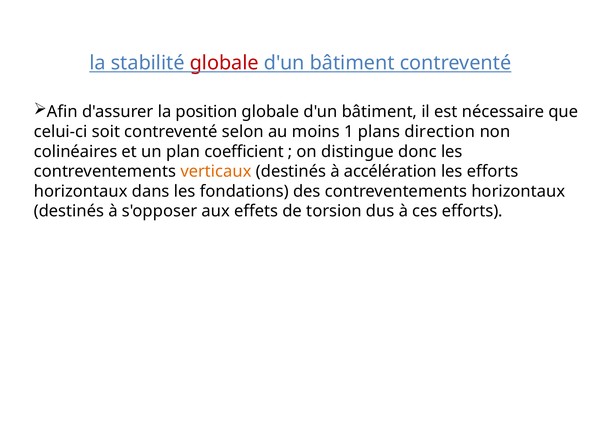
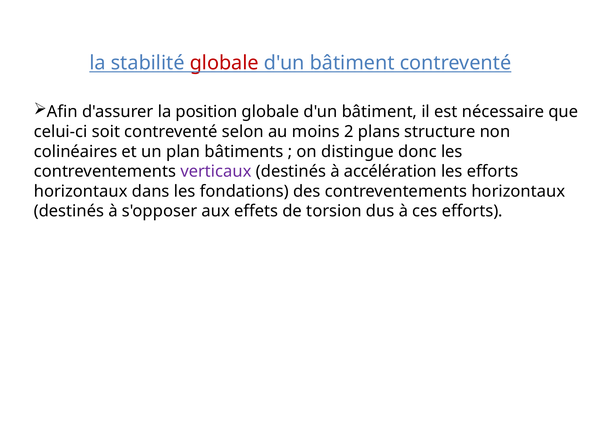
1: 1 -> 2
direction: direction -> structure
coefficient: coefficient -> bâtiments
verticaux colour: orange -> purple
